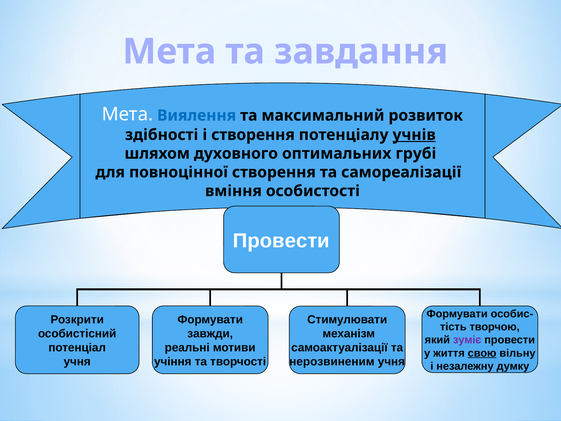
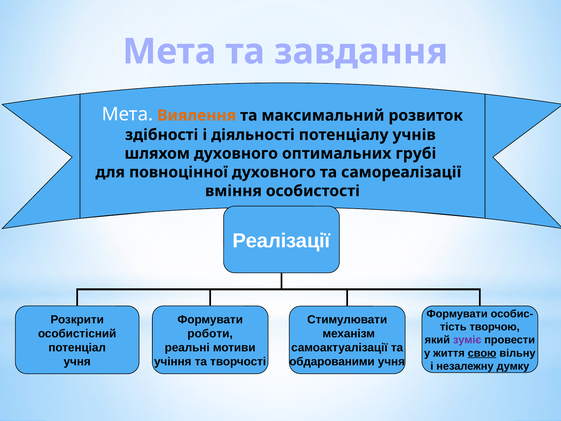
Виялення colour: blue -> orange
і створення: створення -> діяльності
учнів underline: present -> none
повноцінної створення: створення -> духовного
Провести at (281, 241): Провести -> Реалізації
завжди: завжди -> роботи
нерозвиненим: нерозвиненим -> обдарованими
